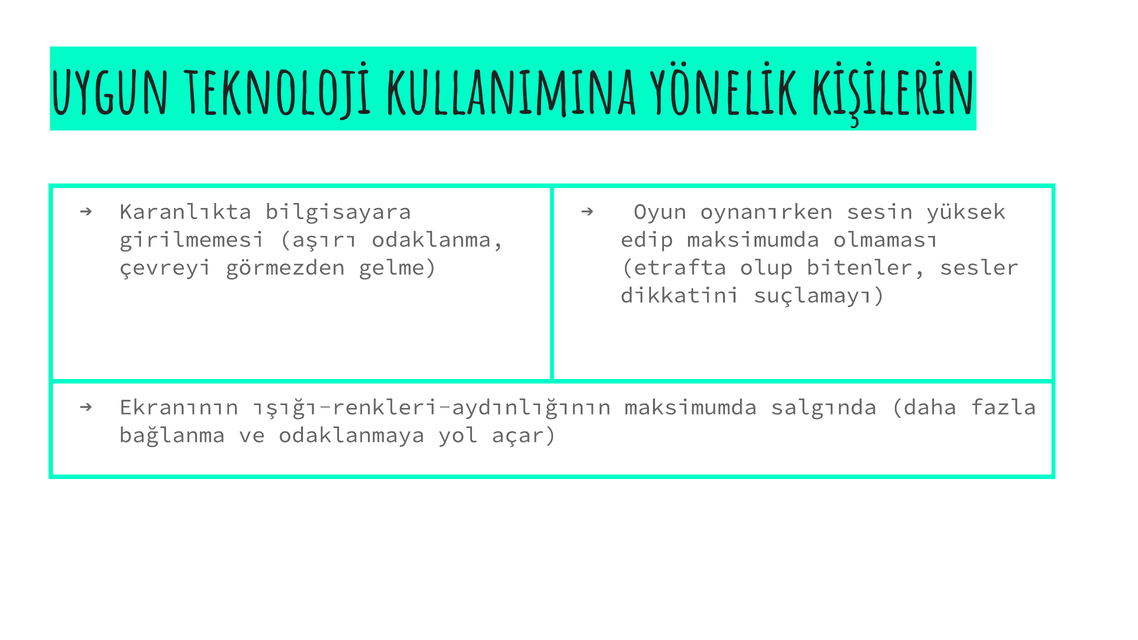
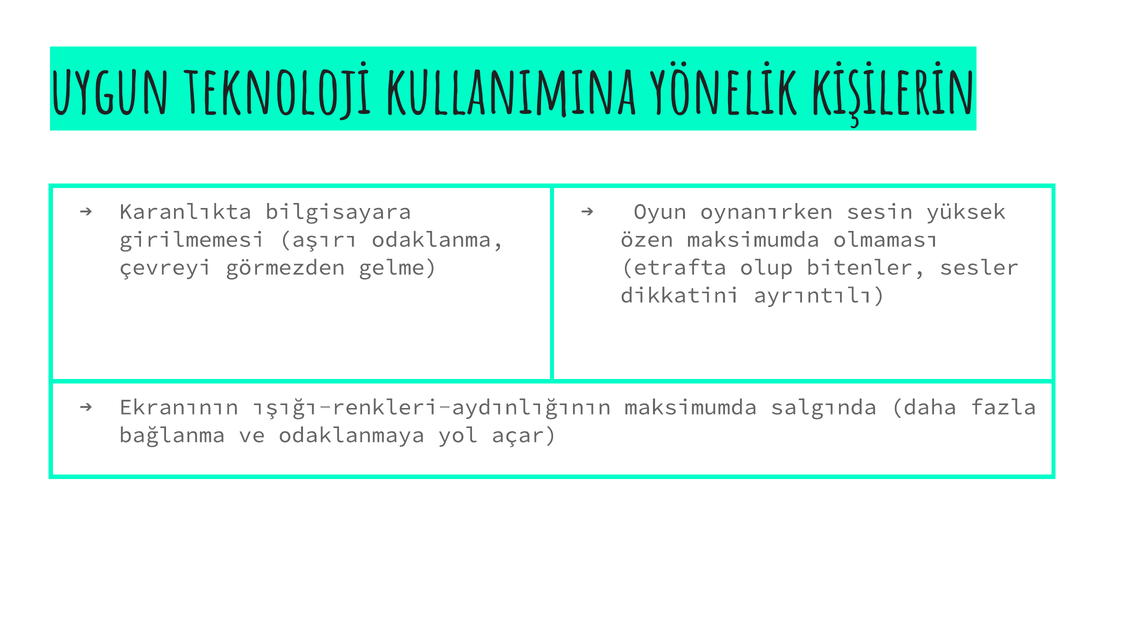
edip: edip -> özen
suçlamayı: suçlamayı -> ayrıntılı
